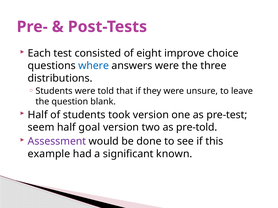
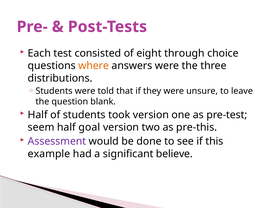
improve: improve -> through
where colour: blue -> orange
pre-told: pre-told -> pre-this
known: known -> believe
